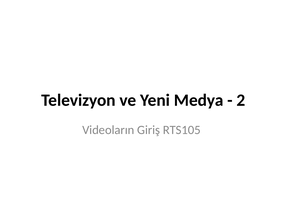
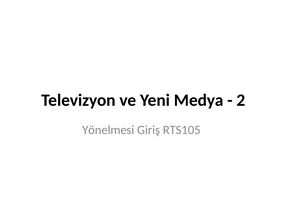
Videoların: Videoların -> Yönelmesi
